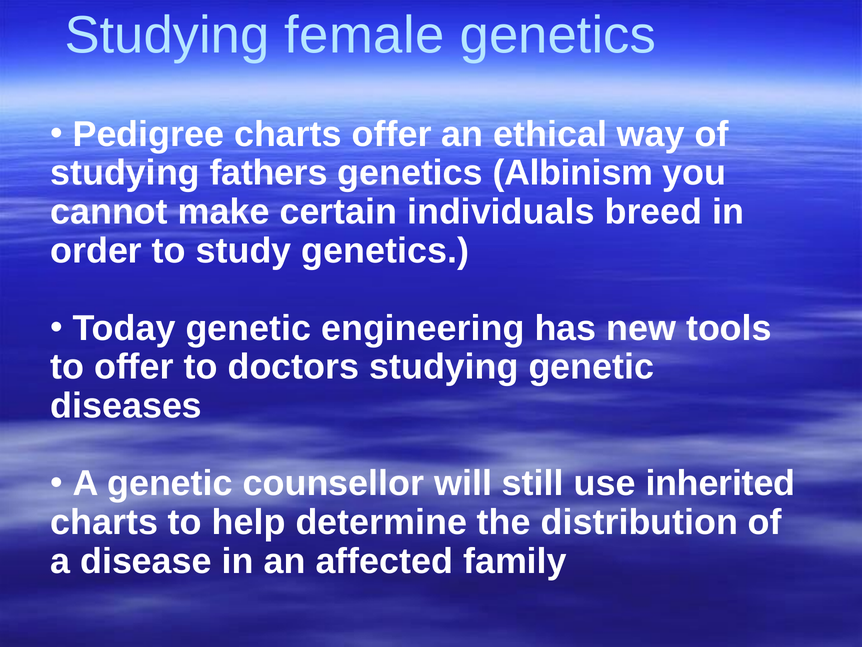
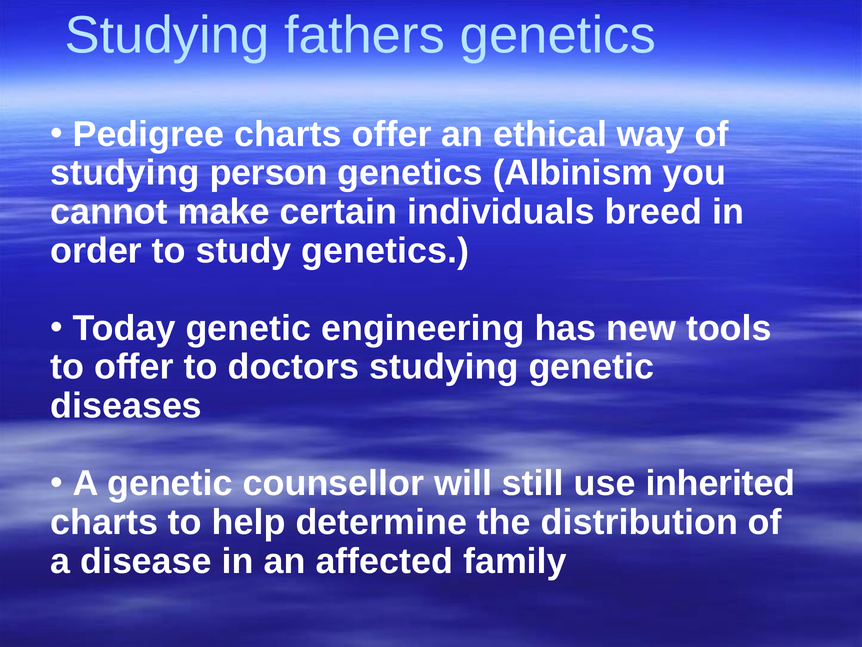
female: female -> fathers
fathers: fathers -> person
